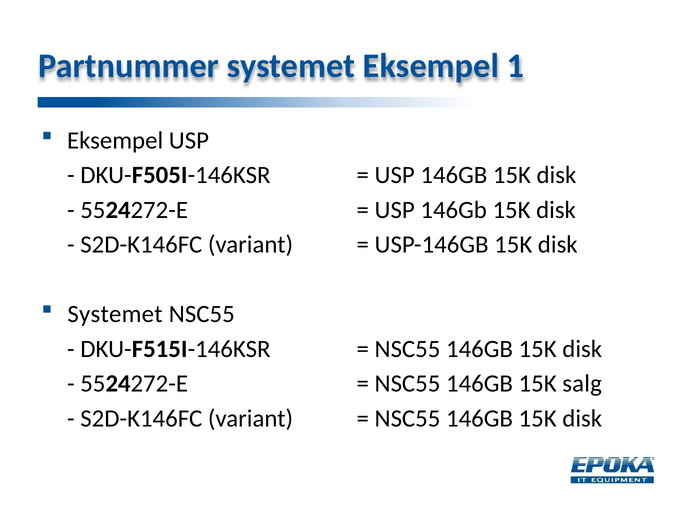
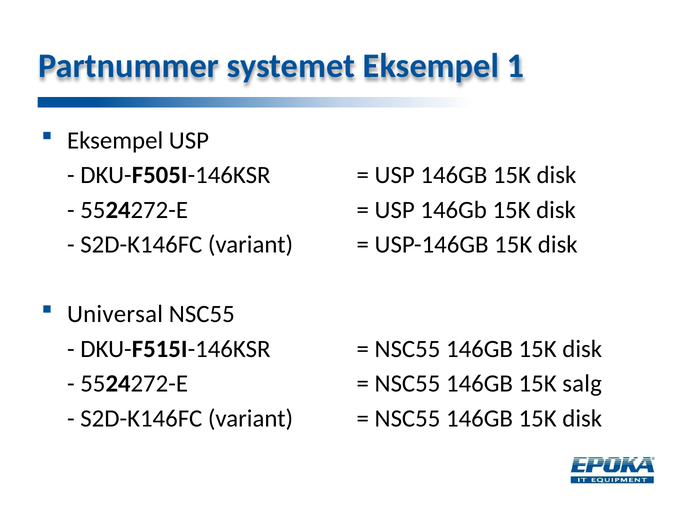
Systemet at (115, 314): Systemet -> Universal
